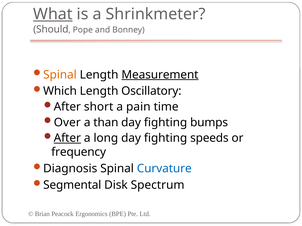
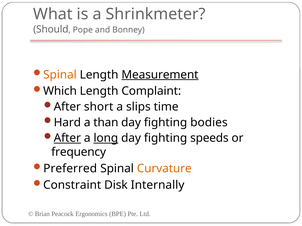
What underline: present -> none
Oscillatory: Oscillatory -> Complaint
pain: pain -> slips
Over: Over -> Hard
bumps: bumps -> bodies
long underline: none -> present
Diagnosis: Diagnosis -> Preferred
Curvature colour: blue -> orange
Segmental: Segmental -> Constraint
Spectrum: Spectrum -> Internally
